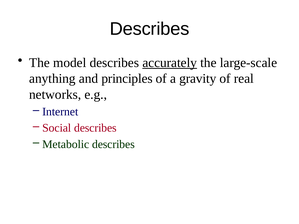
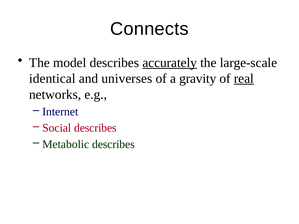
Describes at (150, 29): Describes -> Connects
anything: anything -> identical
principles: principles -> universes
real underline: none -> present
